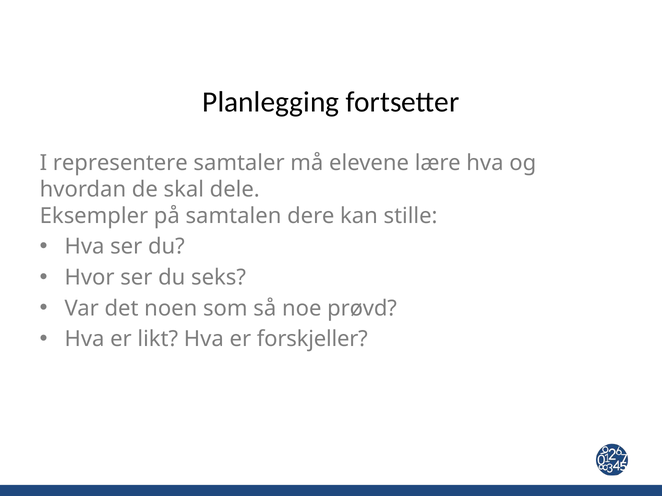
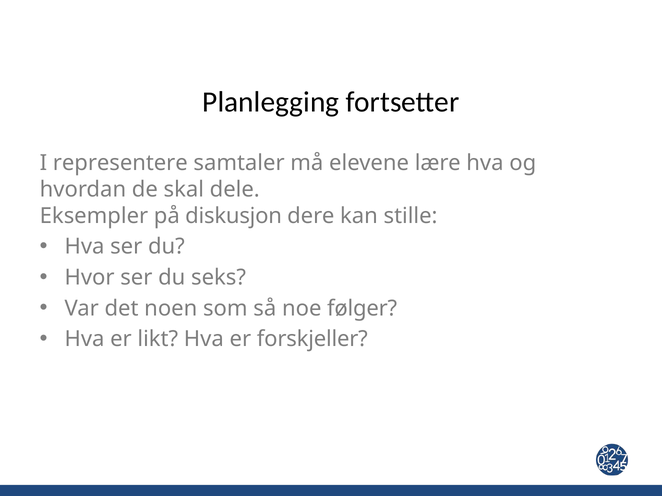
samtalen: samtalen -> diskusjon
prøvd: prøvd -> følger
